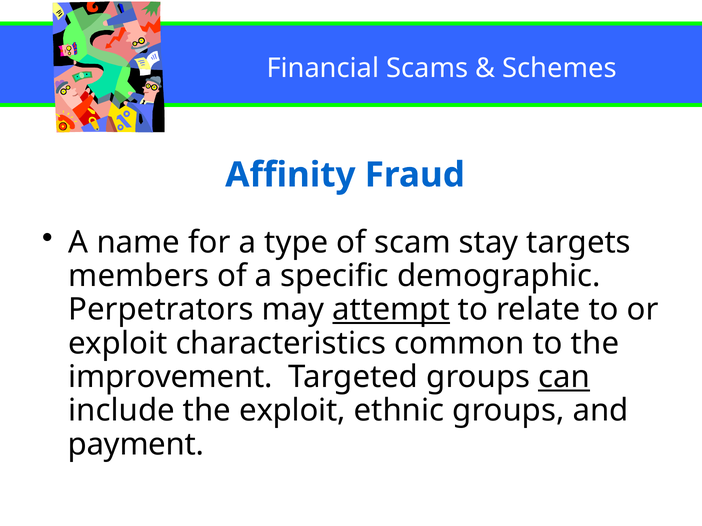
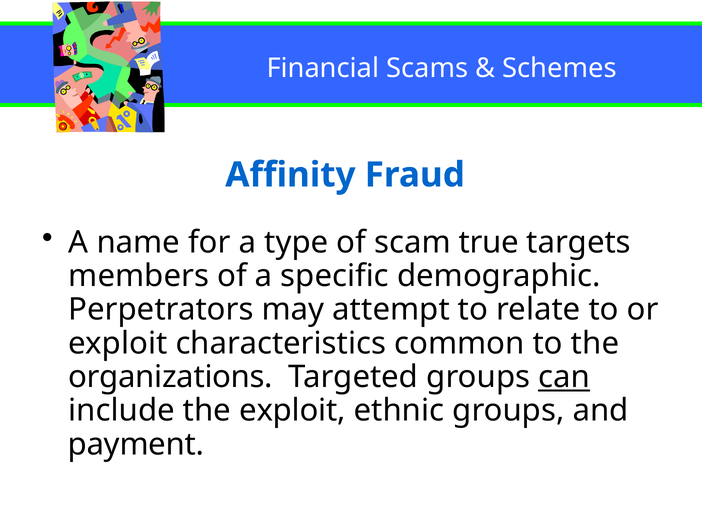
stay: stay -> true
attempt underline: present -> none
improvement: improvement -> organizations
